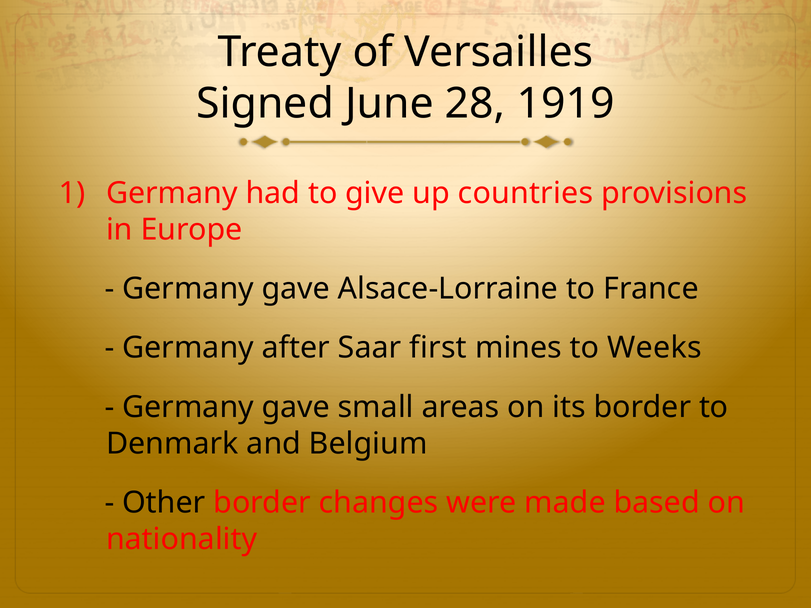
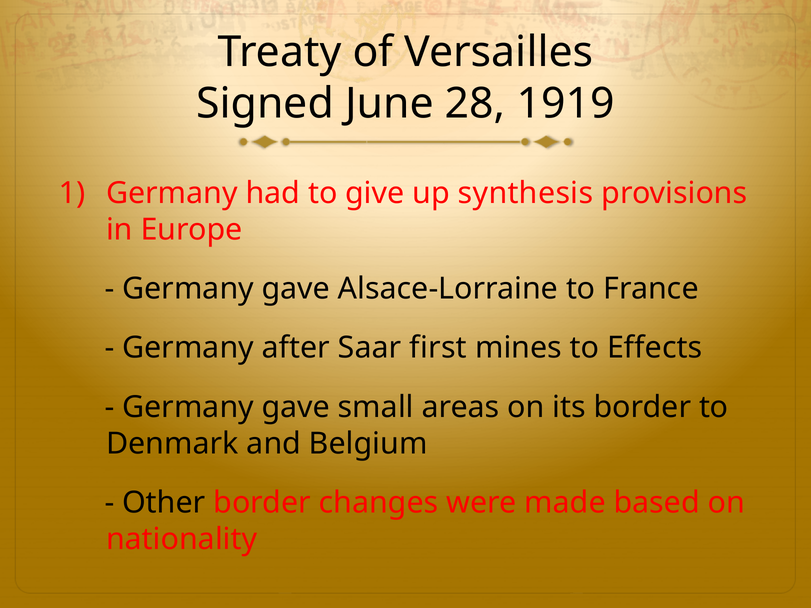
countries: countries -> synthesis
Weeks: Weeks -> Effects
